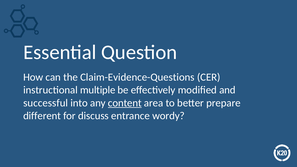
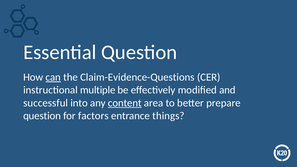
can underline: none -> present
different at (42, 116): different -> question
discuss: discuss -> factors
wordy: wordy -> things
